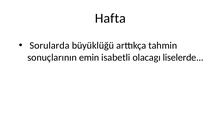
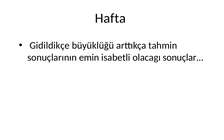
Sorularda: Sorularda -> Gidildikçe
liselerde: liselerde -> sonuçlar
